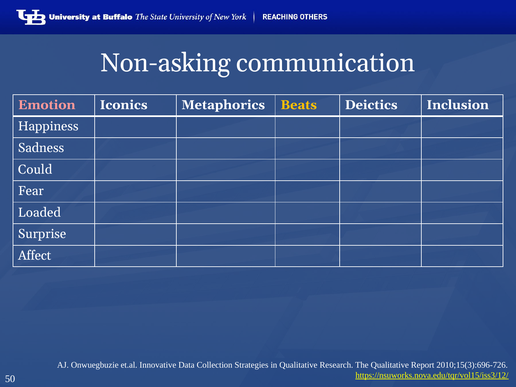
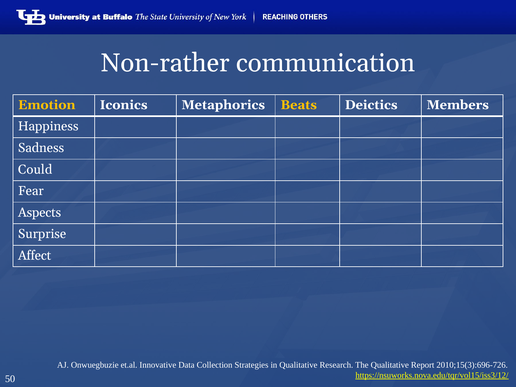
Non-asking: Non-asking -> Non-rather
Emotion colour: pink -> yellow
Inclusion: Inclusion -> Members
Loaded: Loaded -> Aspects
